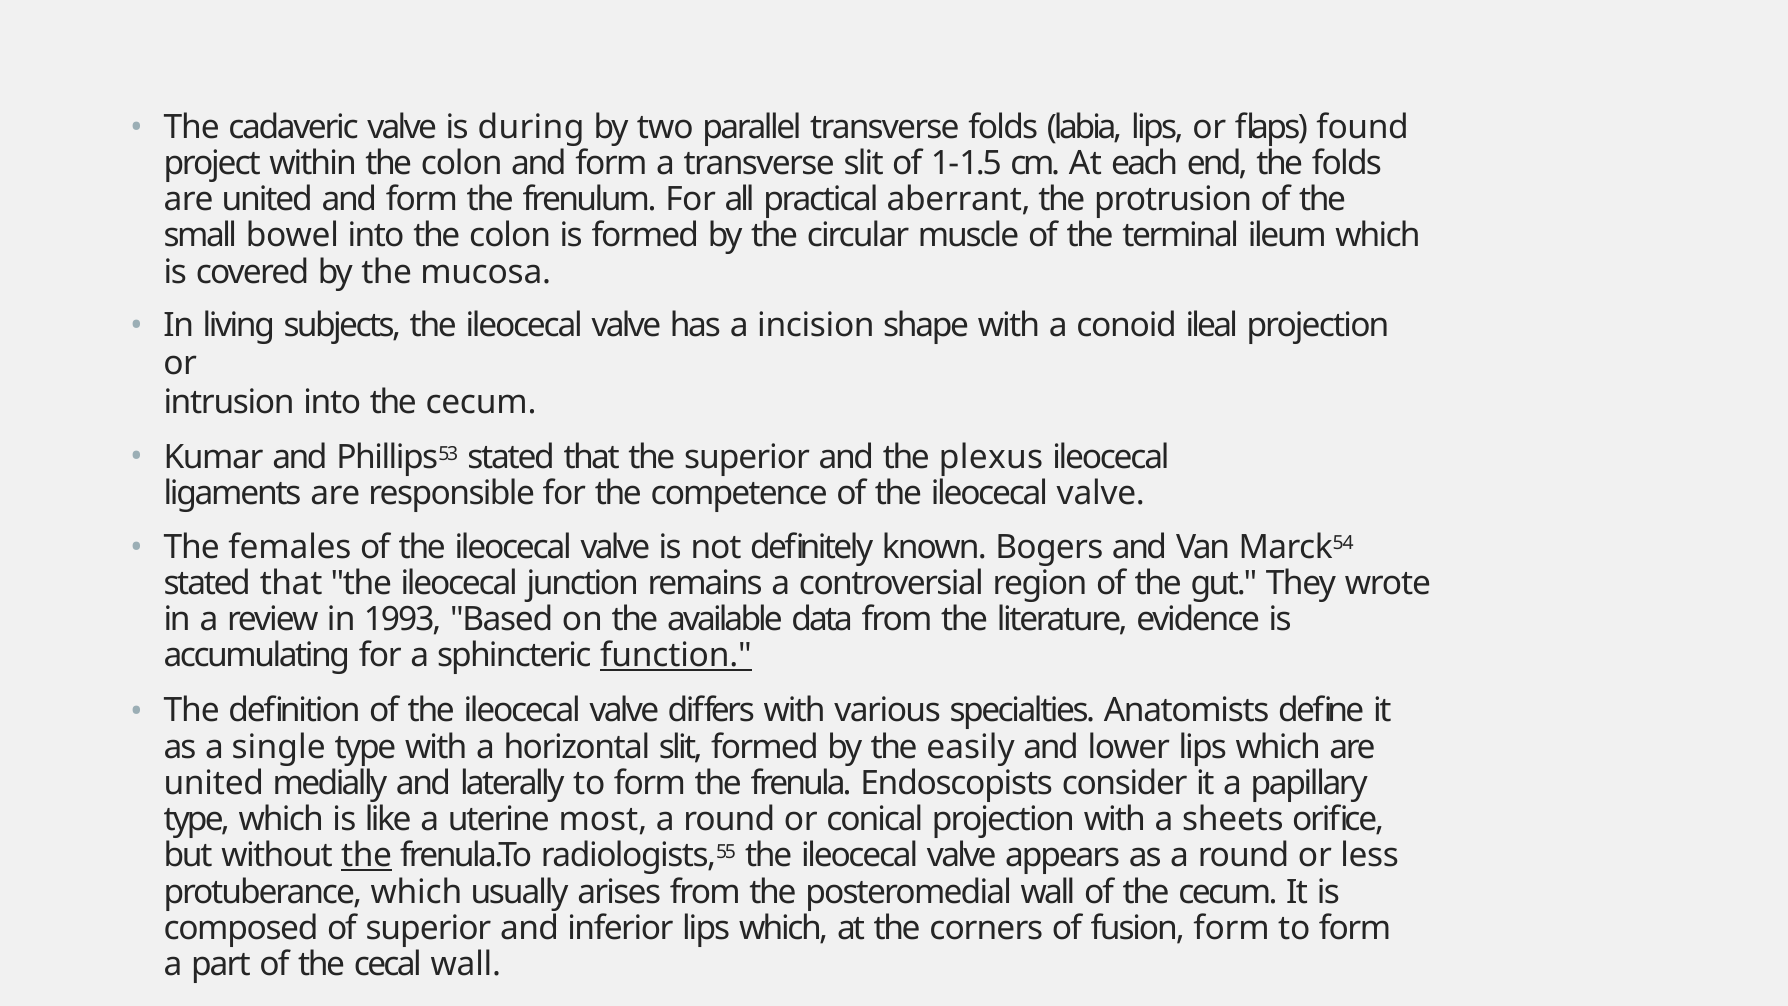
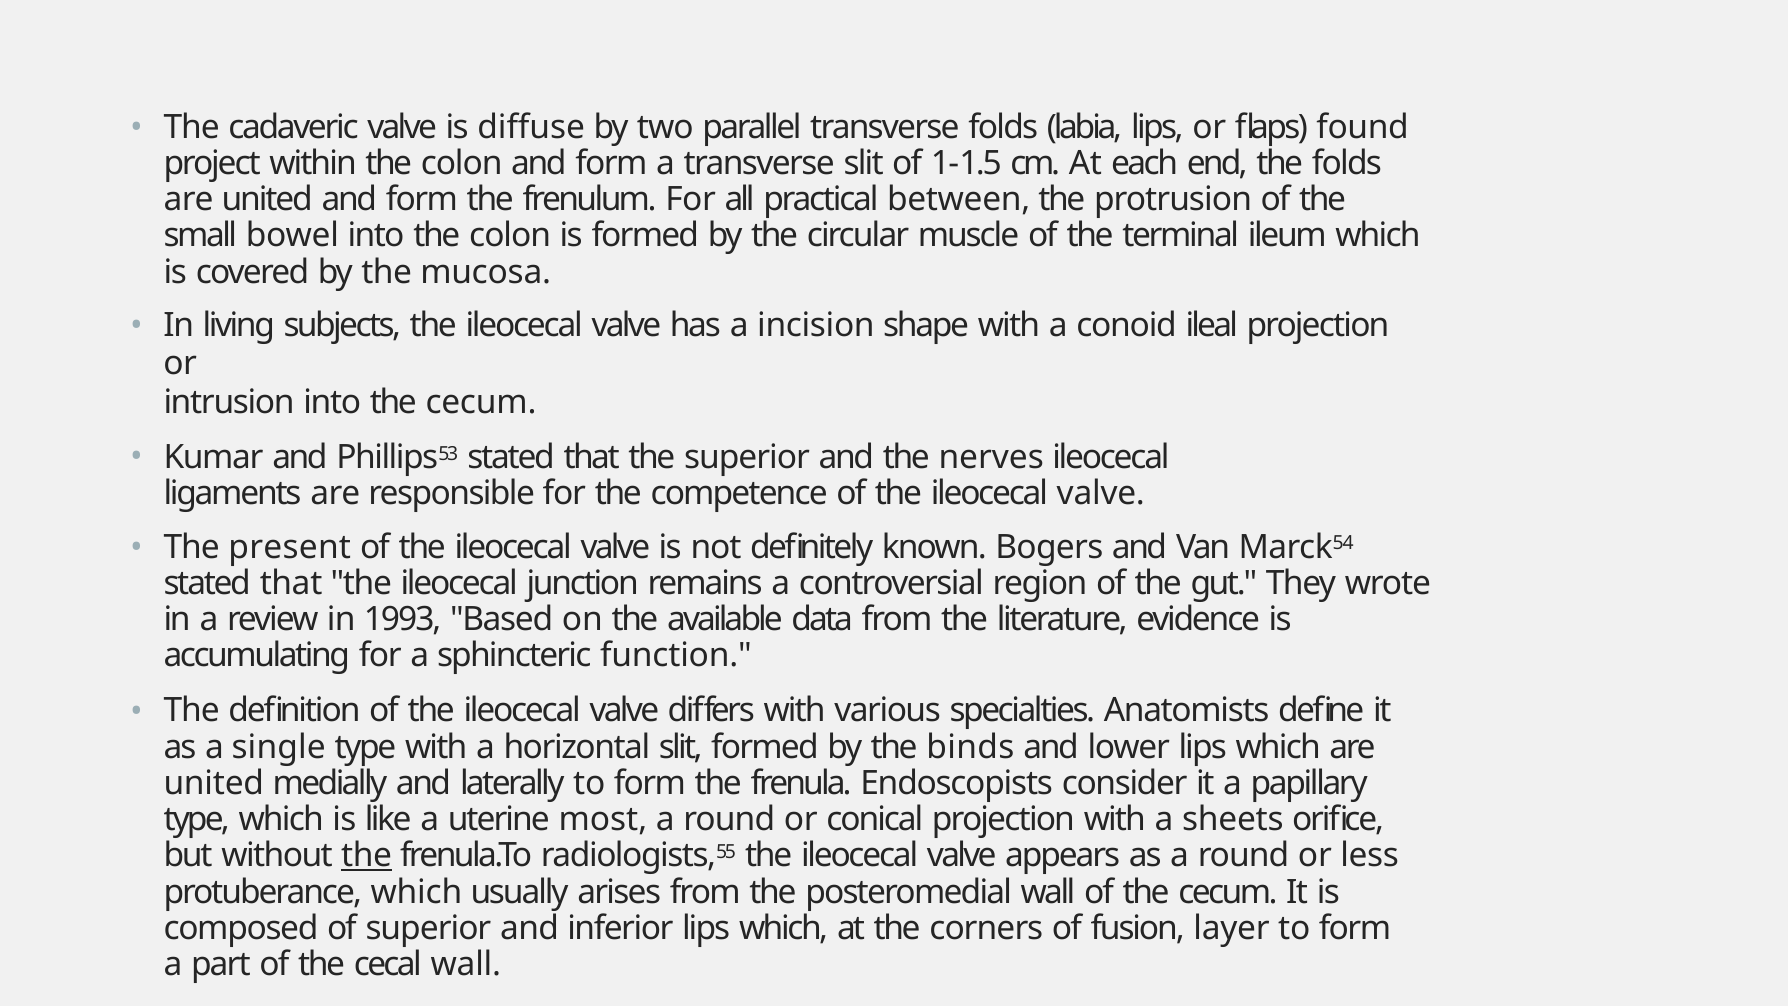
during: during -> diffuse
aberrant: aberrant -> between
plexus: plexus -> nerves
females: females -> present
function underline: present -> none
easily: easily -> binds
fusion form: form -> layer
